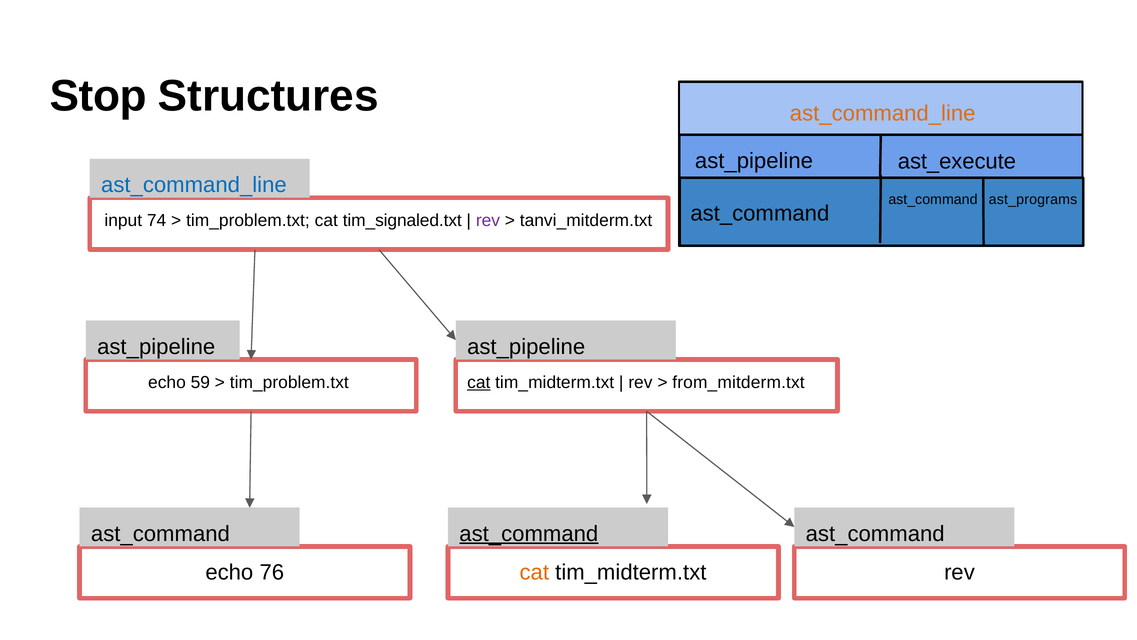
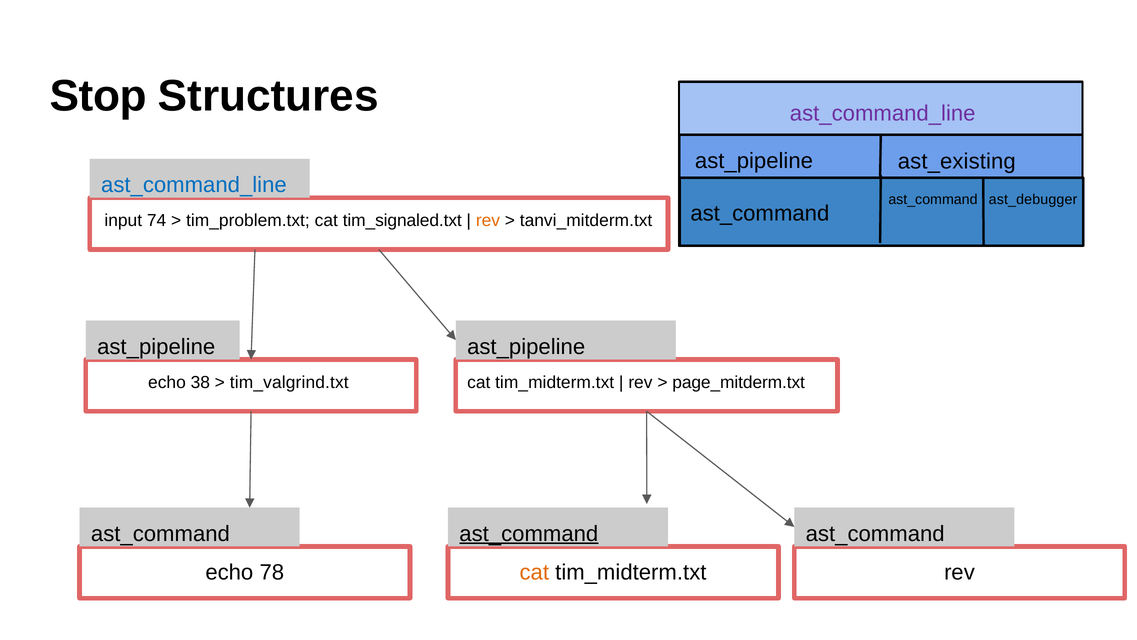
ast_command_line at (883, 113) colour: orange -> purple
ast_execute: ast_execute -> ast_existing
ast_programs: ast_programs -> ast_debugger
rev at (488, 221) colour: purple -> orange
59: 59 -> 38
tim_problem.txt at (289, 382): tim_problem.txt -> tim_valgrind.txt
cat at (479, 382) underline: present -> none
from_mitderm.txt: from_mitderm.txt -> page_mitderm.txt
76: 76 -> 78
